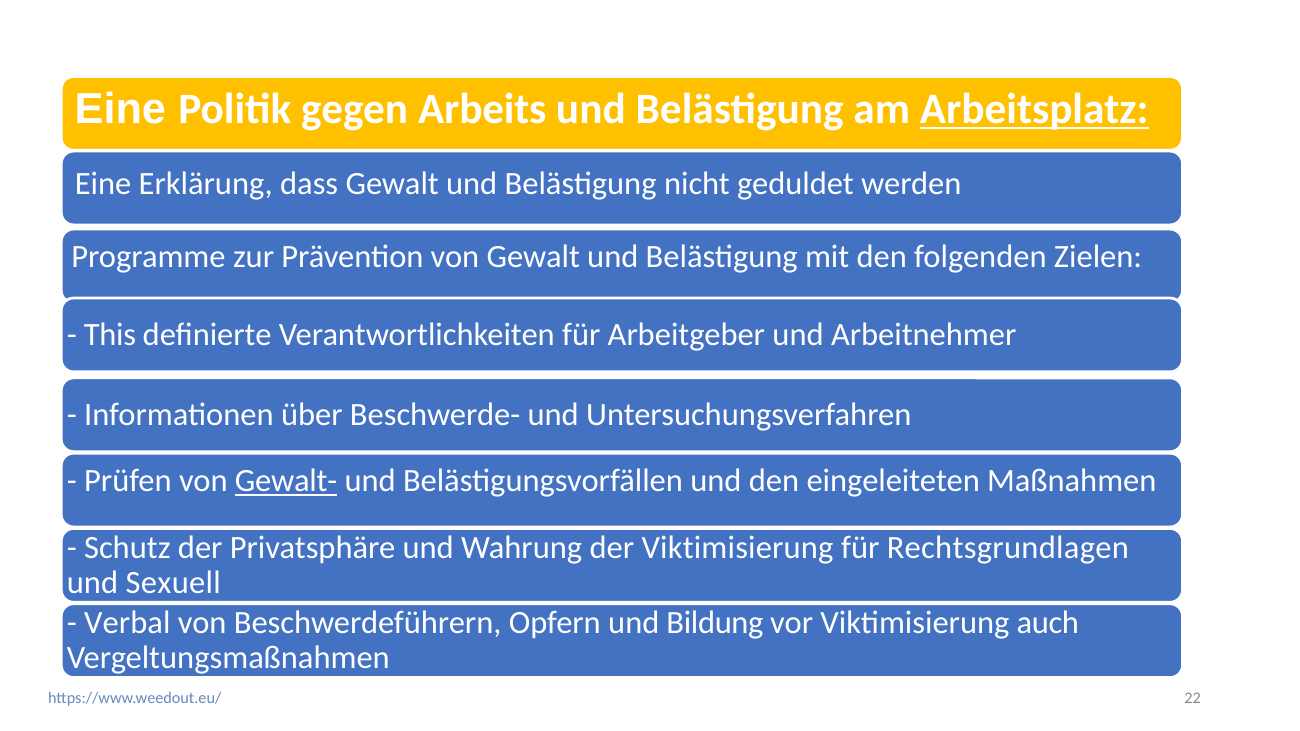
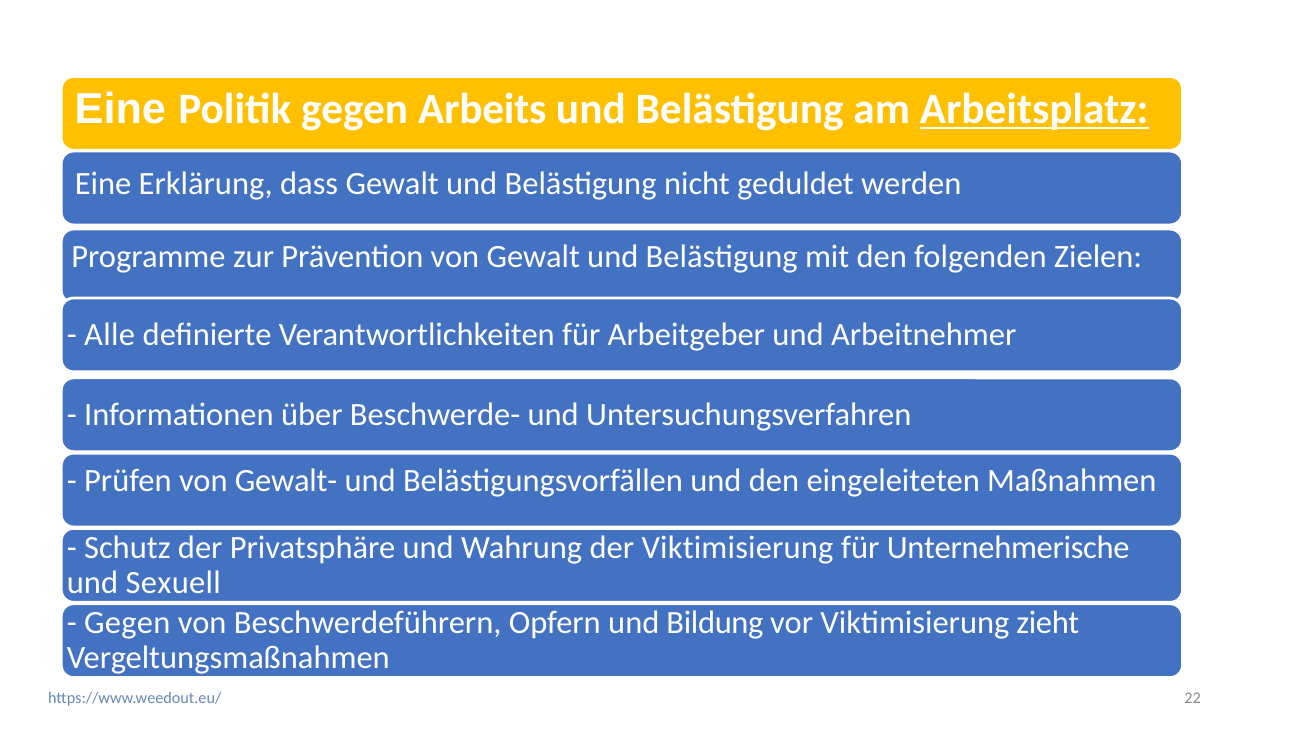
This: This -> Alle
Gewalt- underline: present -> none
Rechtsgrundlagen: Rechtsgrundlagen -> Unternehmerische
Verbal at (127, 623): Verbal -> Gegen
auch: auch -> zieht
